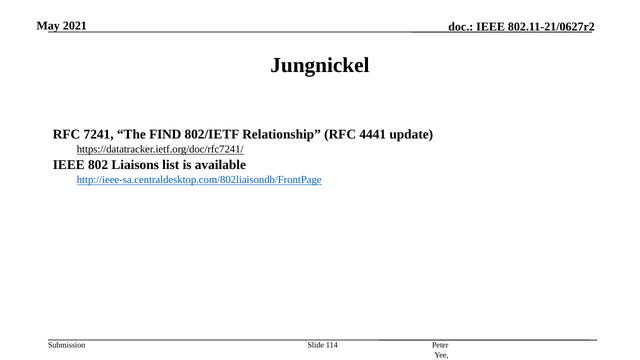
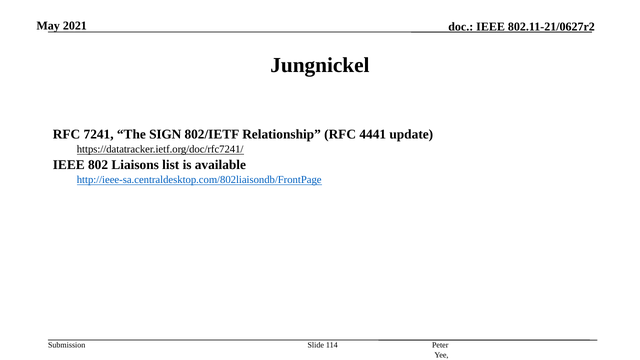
FIND: FIND -> SIGN
